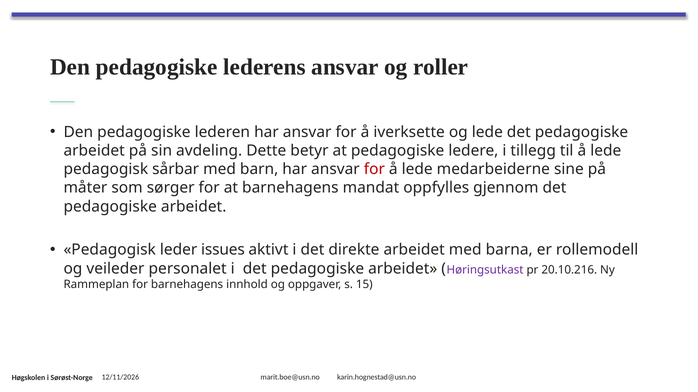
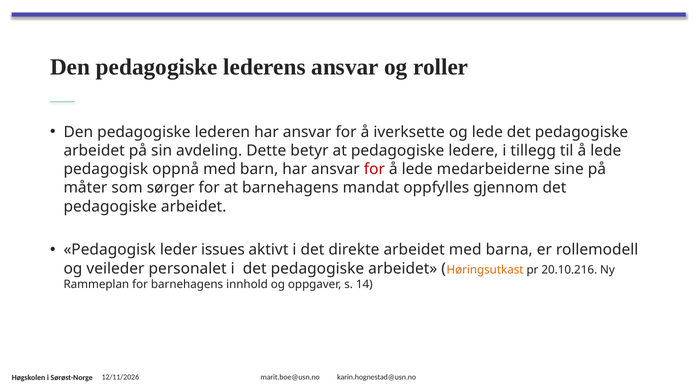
sårbar: sårbar -> oppnå
Høringsutkast colour: purple -> orange
15: 15 -> 14
